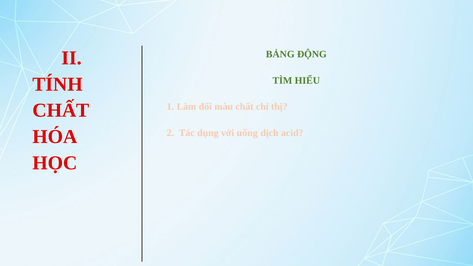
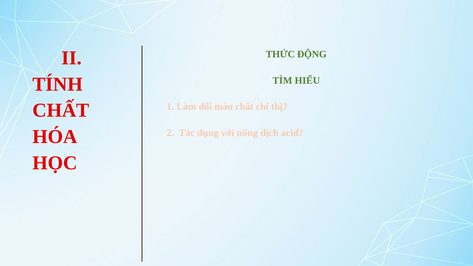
BẢNG: BẢNG -> THỨC
